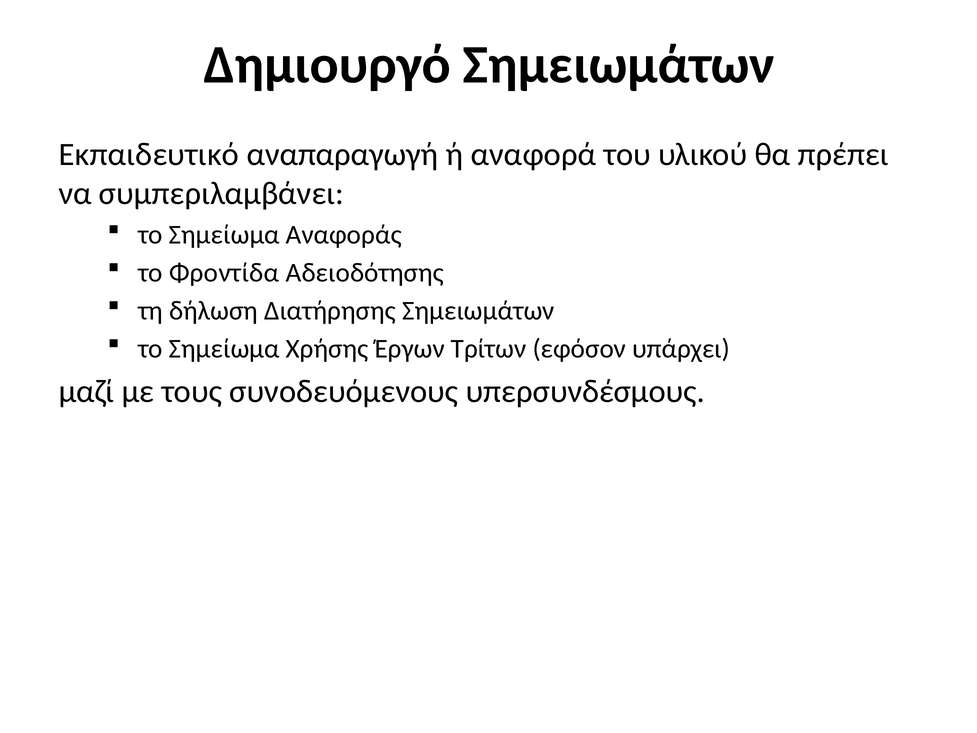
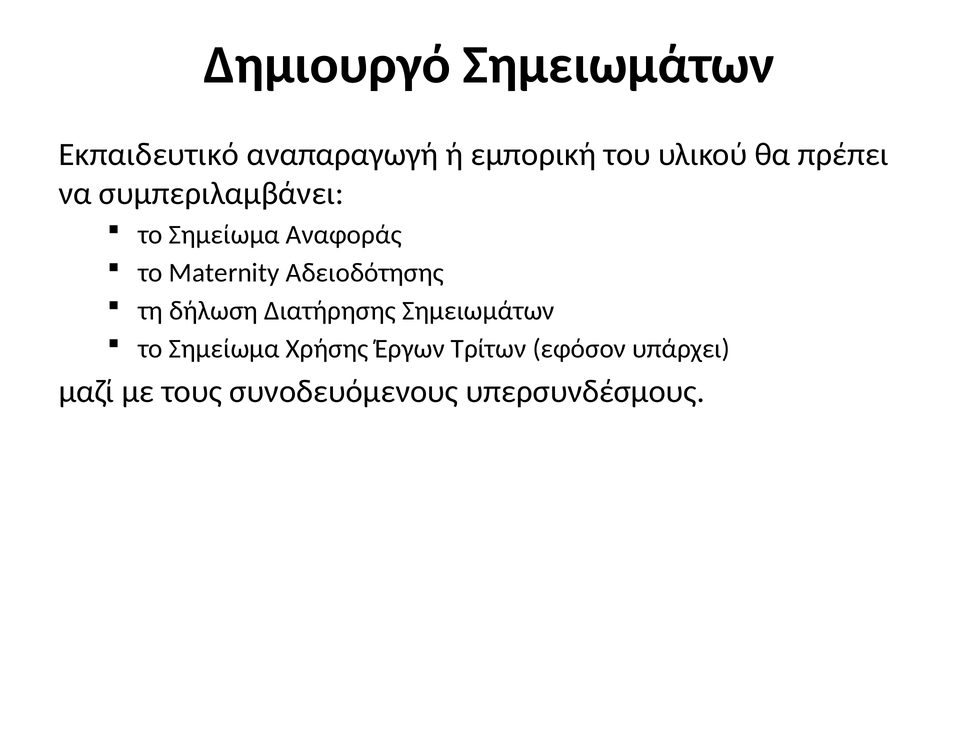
αναφορά: αναφορά -> εμπορική
Φροντίδα: Φροντίδα -> Maternity
